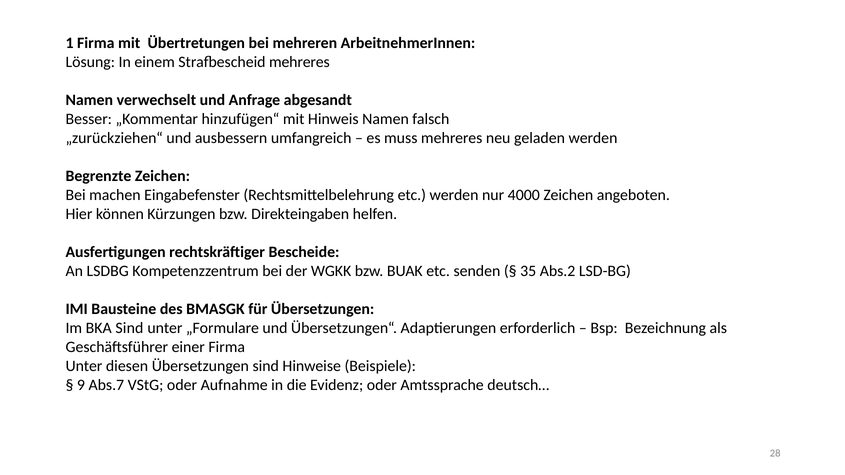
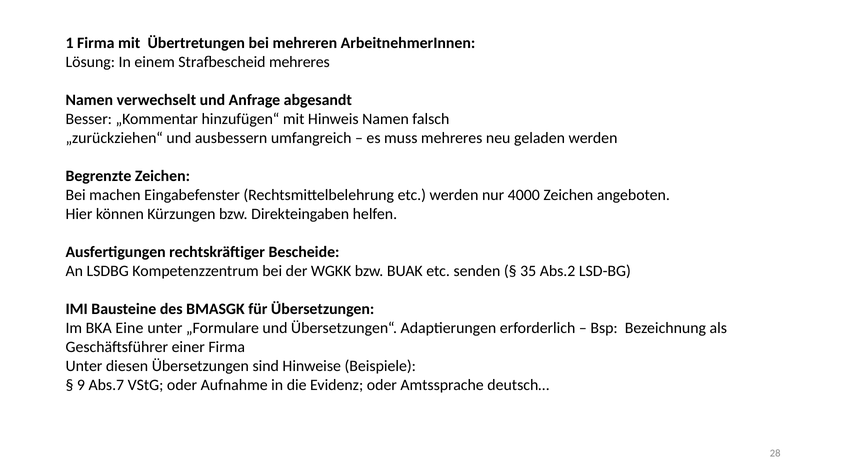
BKA Sind: Sind -> Eine
